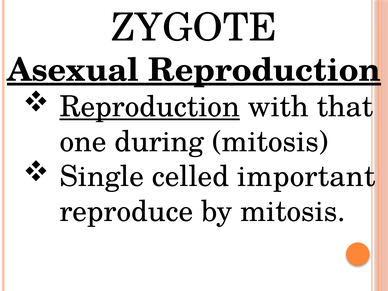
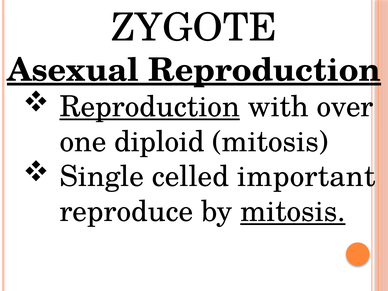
that: that -> over
during: during -> diploid
mitosis at (293, 212) underline: none -> present
